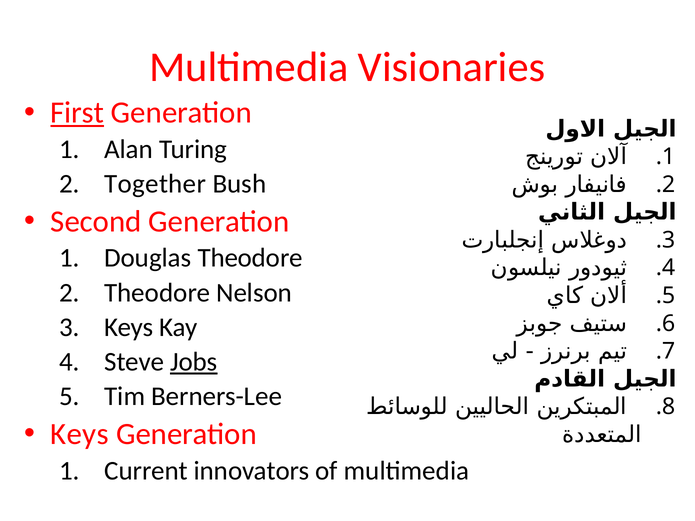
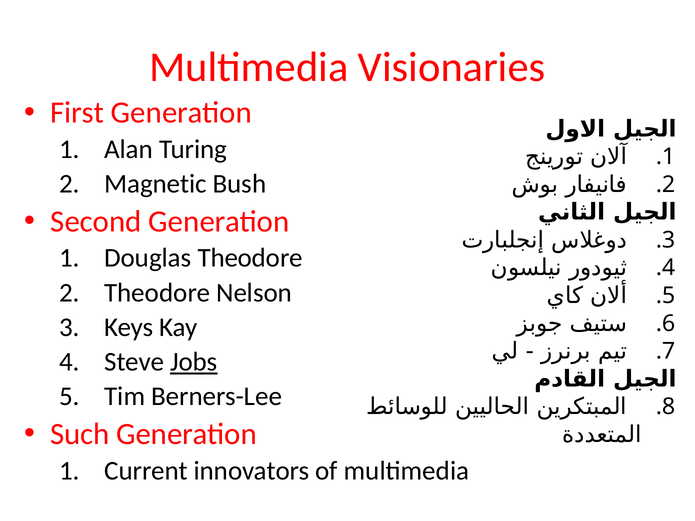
First underline: present -> none
Together: Together -> Magnetic
Keys at (80, 434): Keys -> Such
